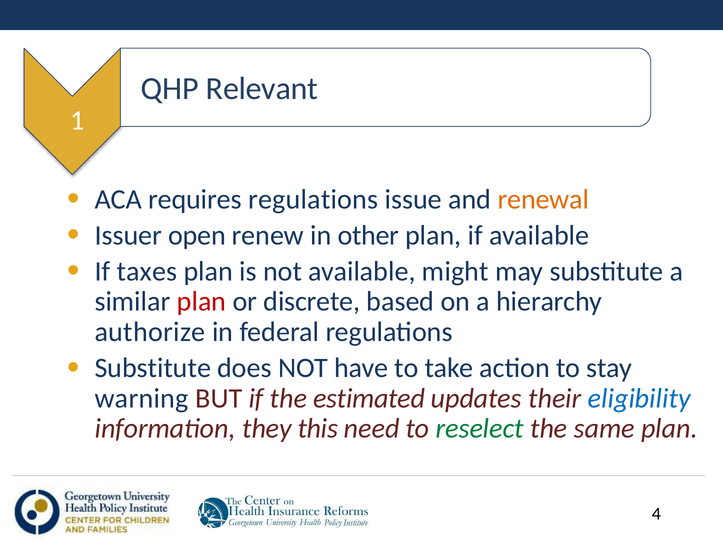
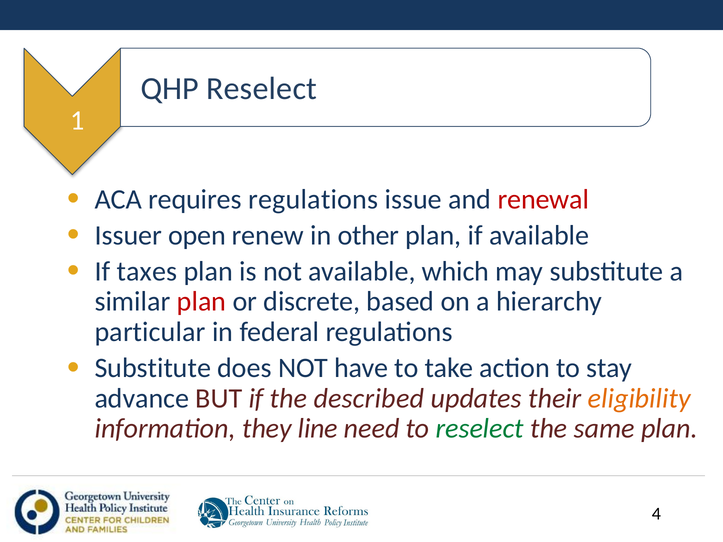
QHP Relevant: Relevant -> Reselect
renewal colour: orange -> red
might: might -> which
authorize: authorize -> particular
warning: warning -> advance
estimated: estimated -> described
eligibility colour: blue -> orange
this: this -> line
